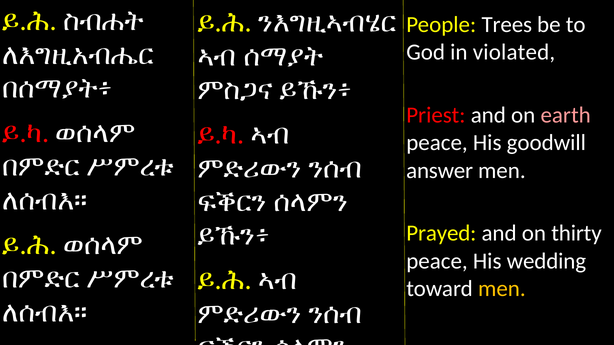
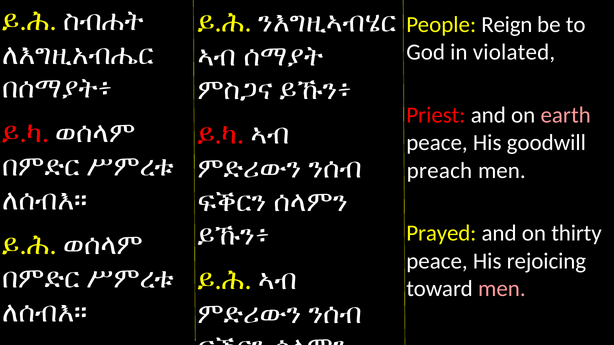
Trees: Trees -> Reign
answer: answer -> preach
wedding: wedding -> rejoicing
men at (502, 289) colour: yellow -> pink
